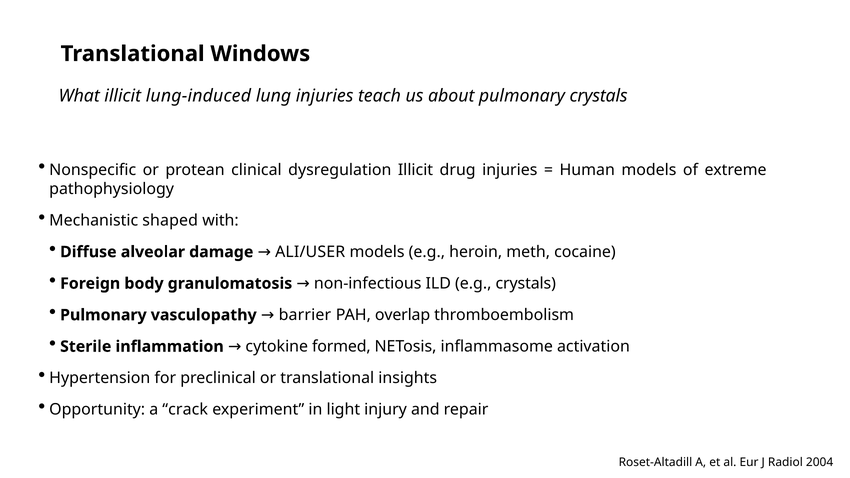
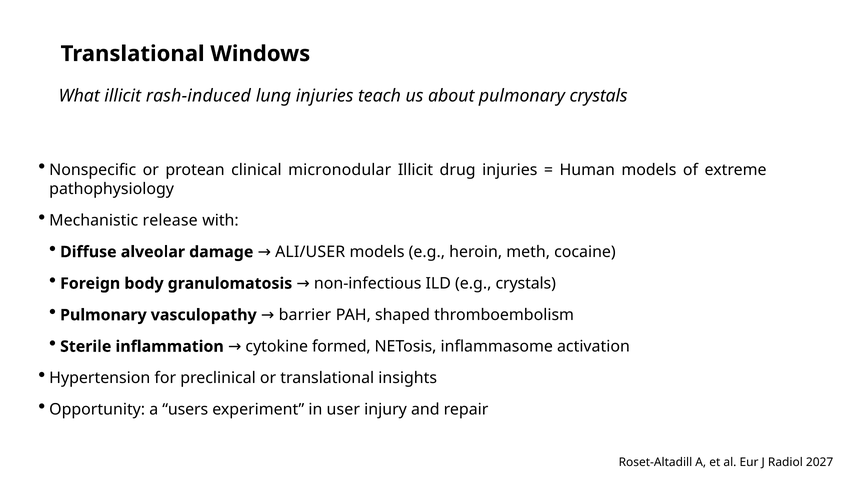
lung-induced: lung-induced -> rash-induced
dysregulation: dysregulation -> micronodular
shaped: shaped -> release
overlap: overlap -> shaped
crack: crack -> users
light: light -> user
2004: 2004 -> 2027
